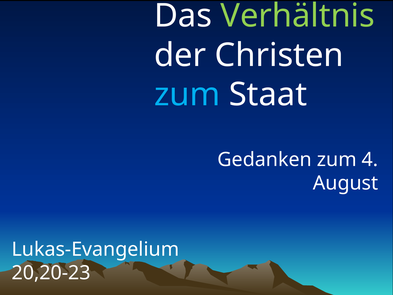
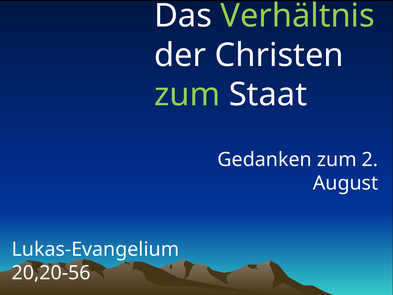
zum at (187, 94) colour: light blue -> light green
4: 4 -> 2
20,20-23: 20,20-23 -> 20,20-56
